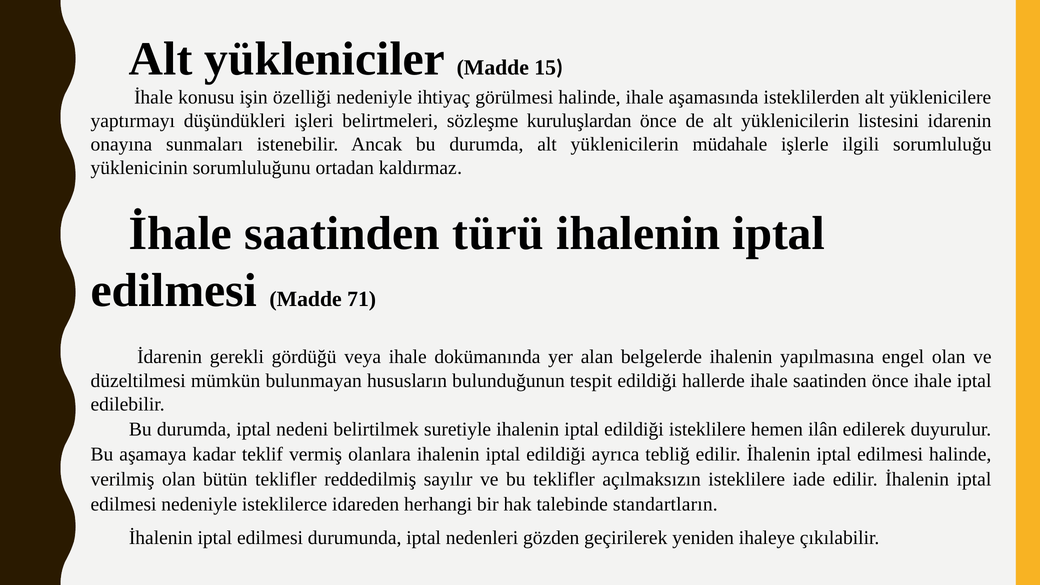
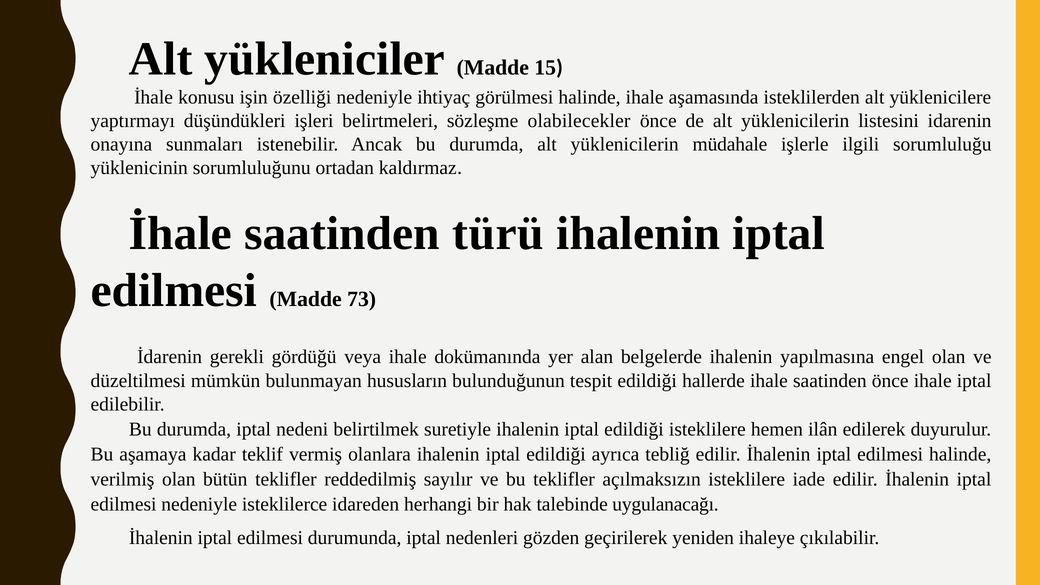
kuruluşlardan: kuruluşlardan -> olabilecekler
71: 71 -> 73
standartların: standartların -> uygulanacağı
